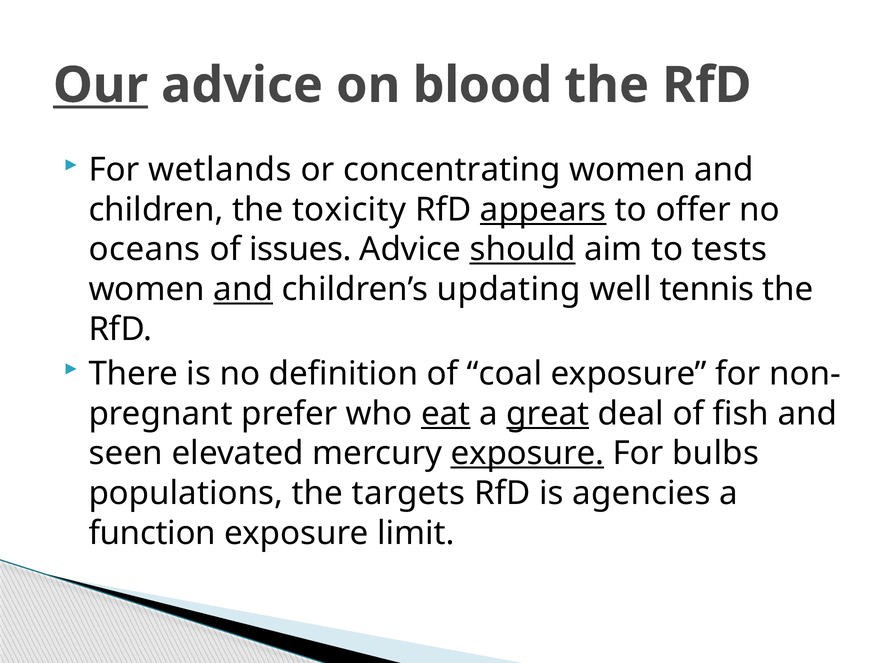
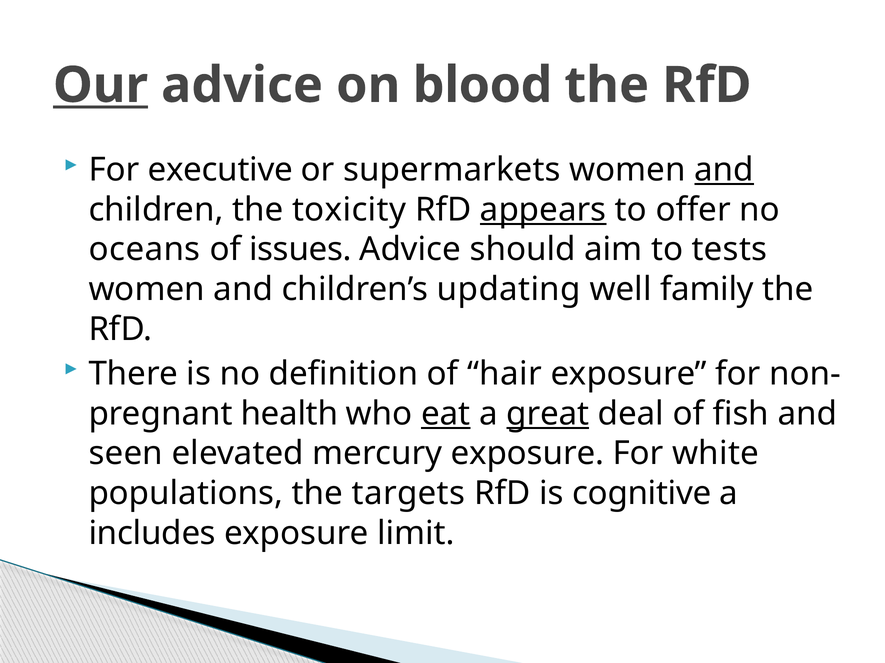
wetlands: wetlands -> executive
concentrating: concentrating -> supermarkets
and at (724, 170) underline: none -> present
should underline: present -> none
and at (243, 290) underline: present -> none
tennis: tennis -> family
coal: coal -> hair
prefer: prefer -> health
exposure at (527, 454) underline: present -> none
bulbs: bulbs -> white
agencies: agencies -> cognitive
function: function -> includes
